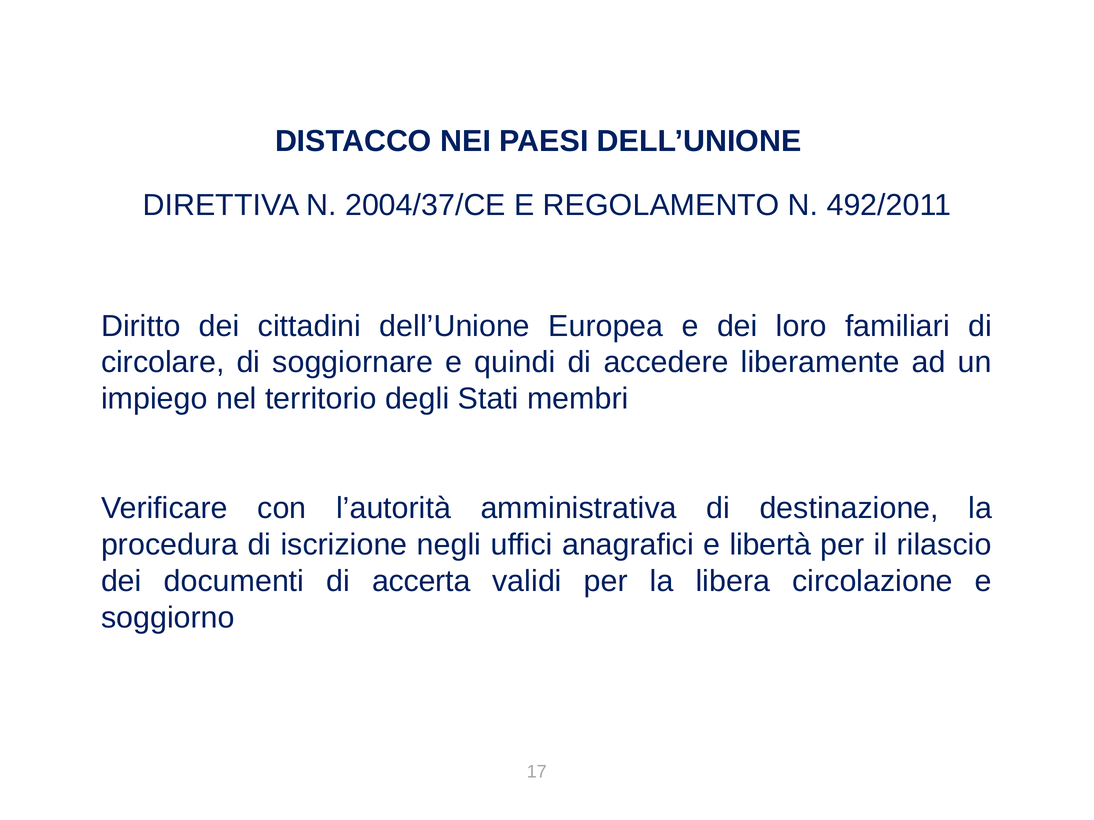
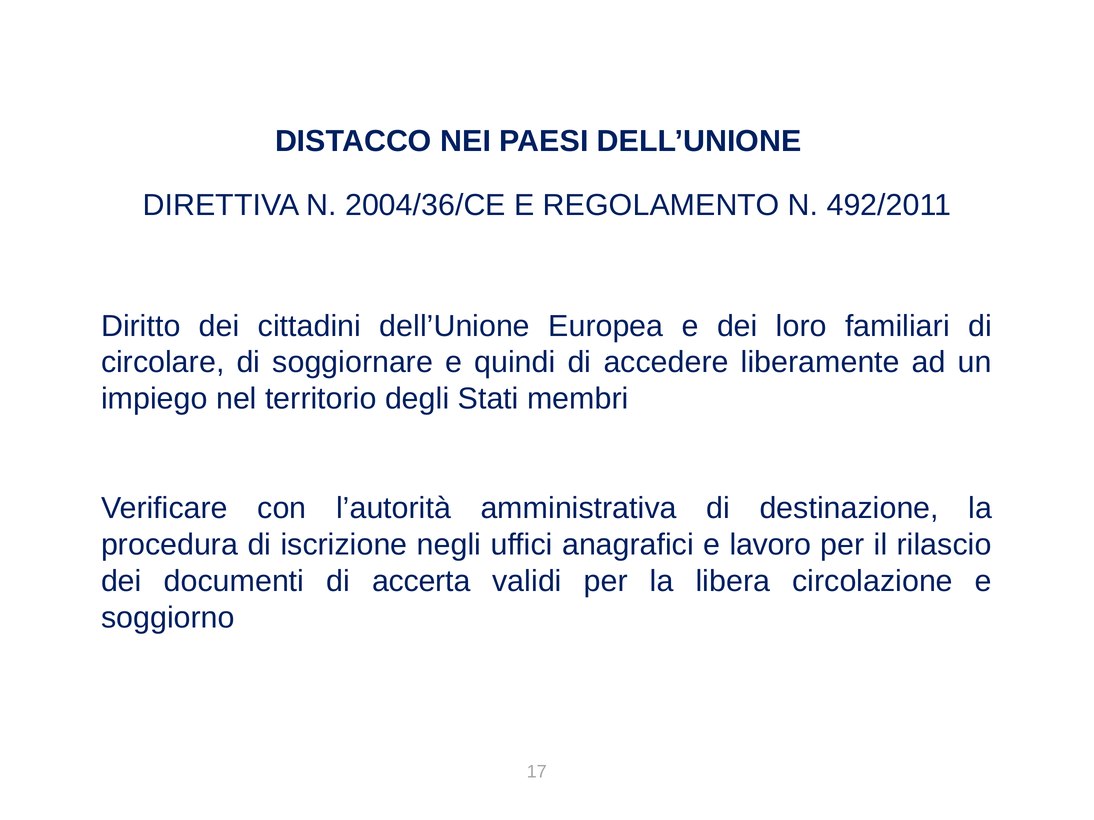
2004/37/CE: 2004/37/CE -> 2004/36/CE
libertà: libertà -> lavoro
